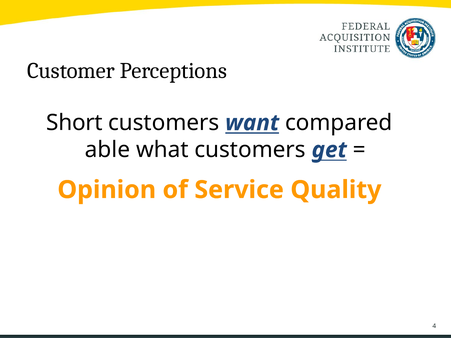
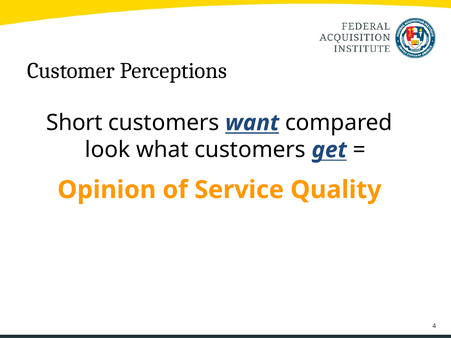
able: able -> look
